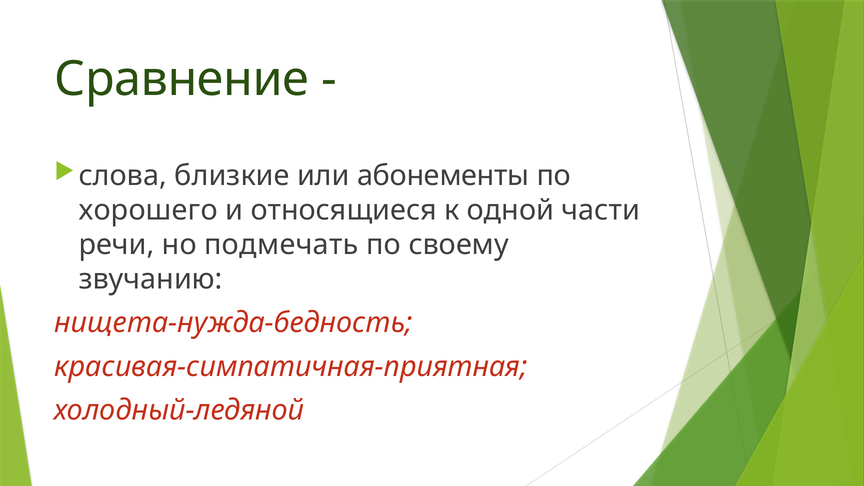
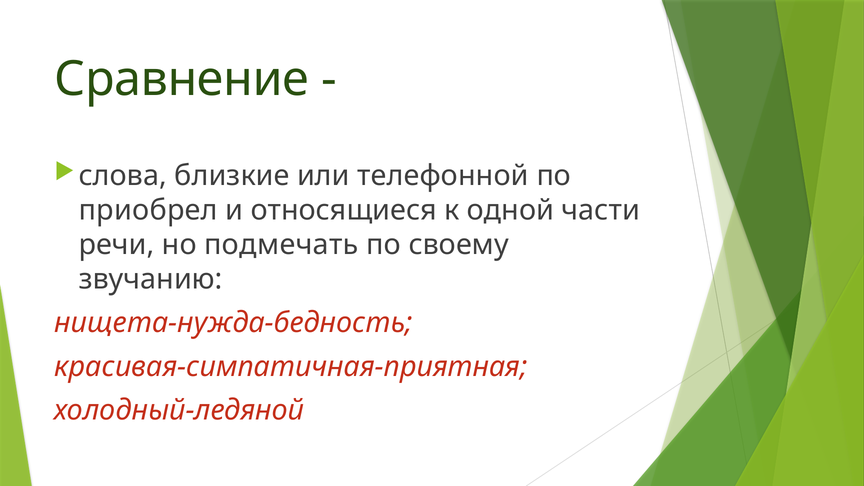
абонементы: абонементы -> телефонной
хорошего: хорошего -> приобрел
